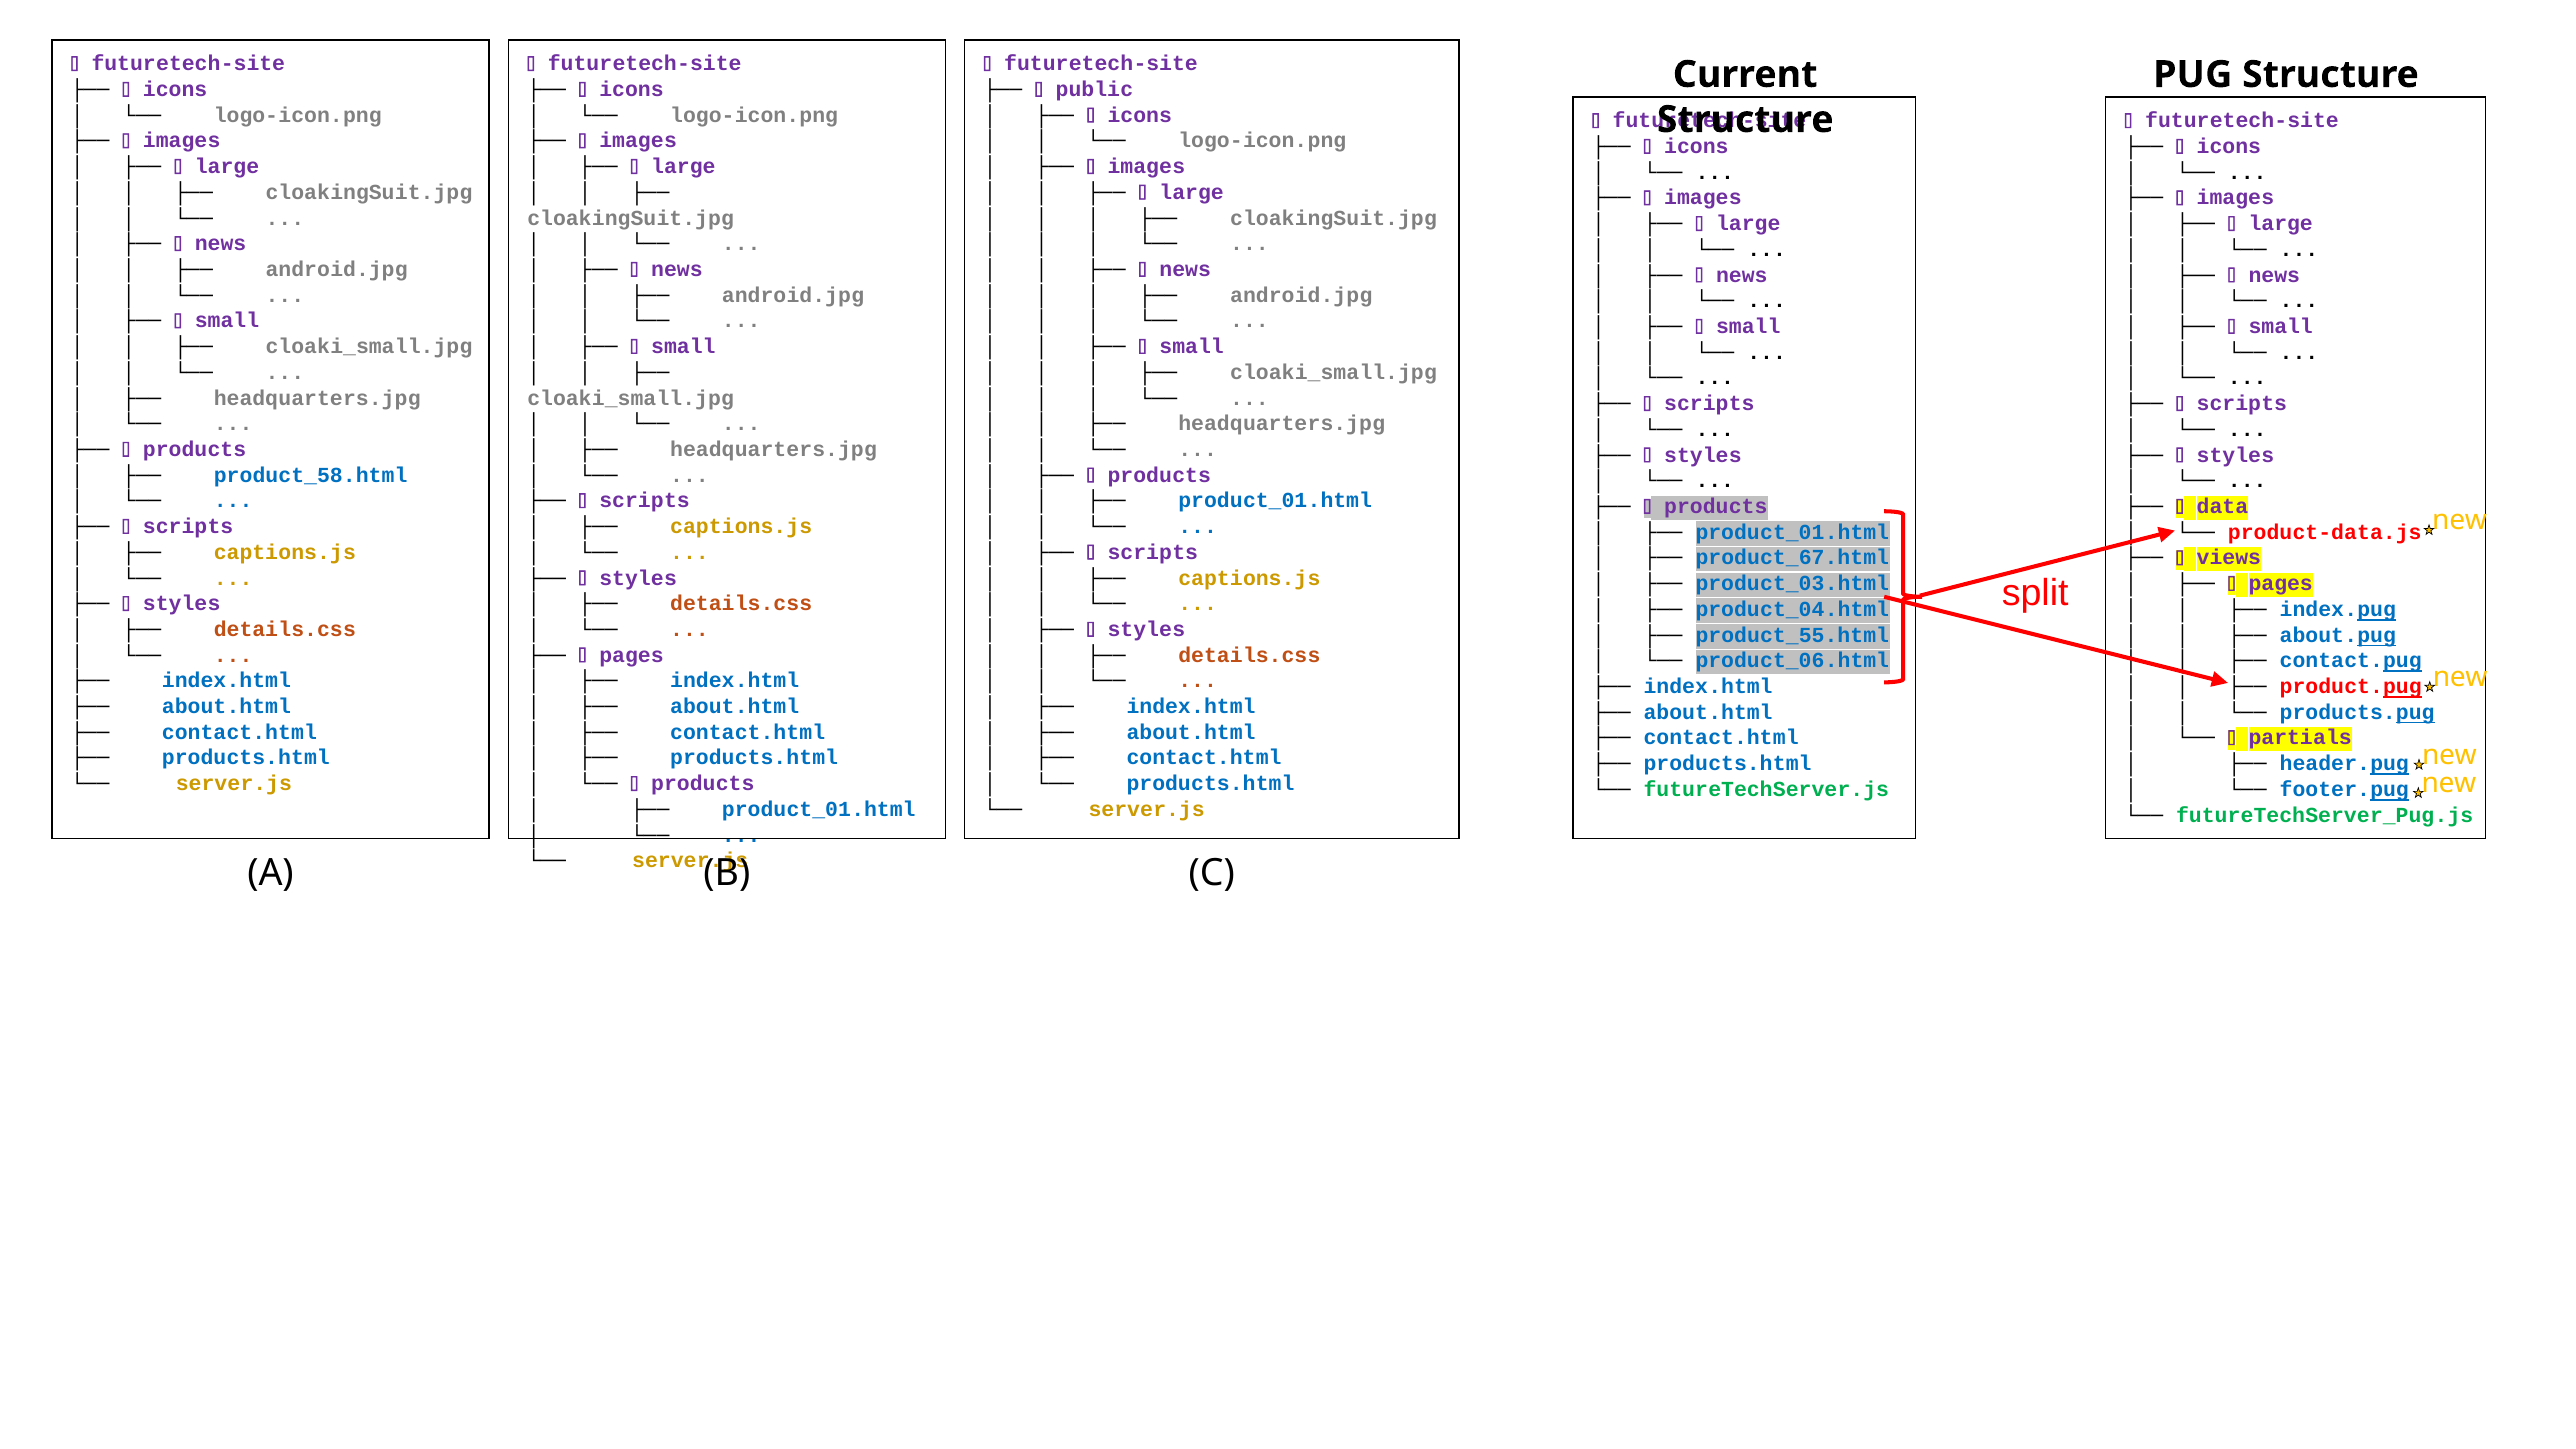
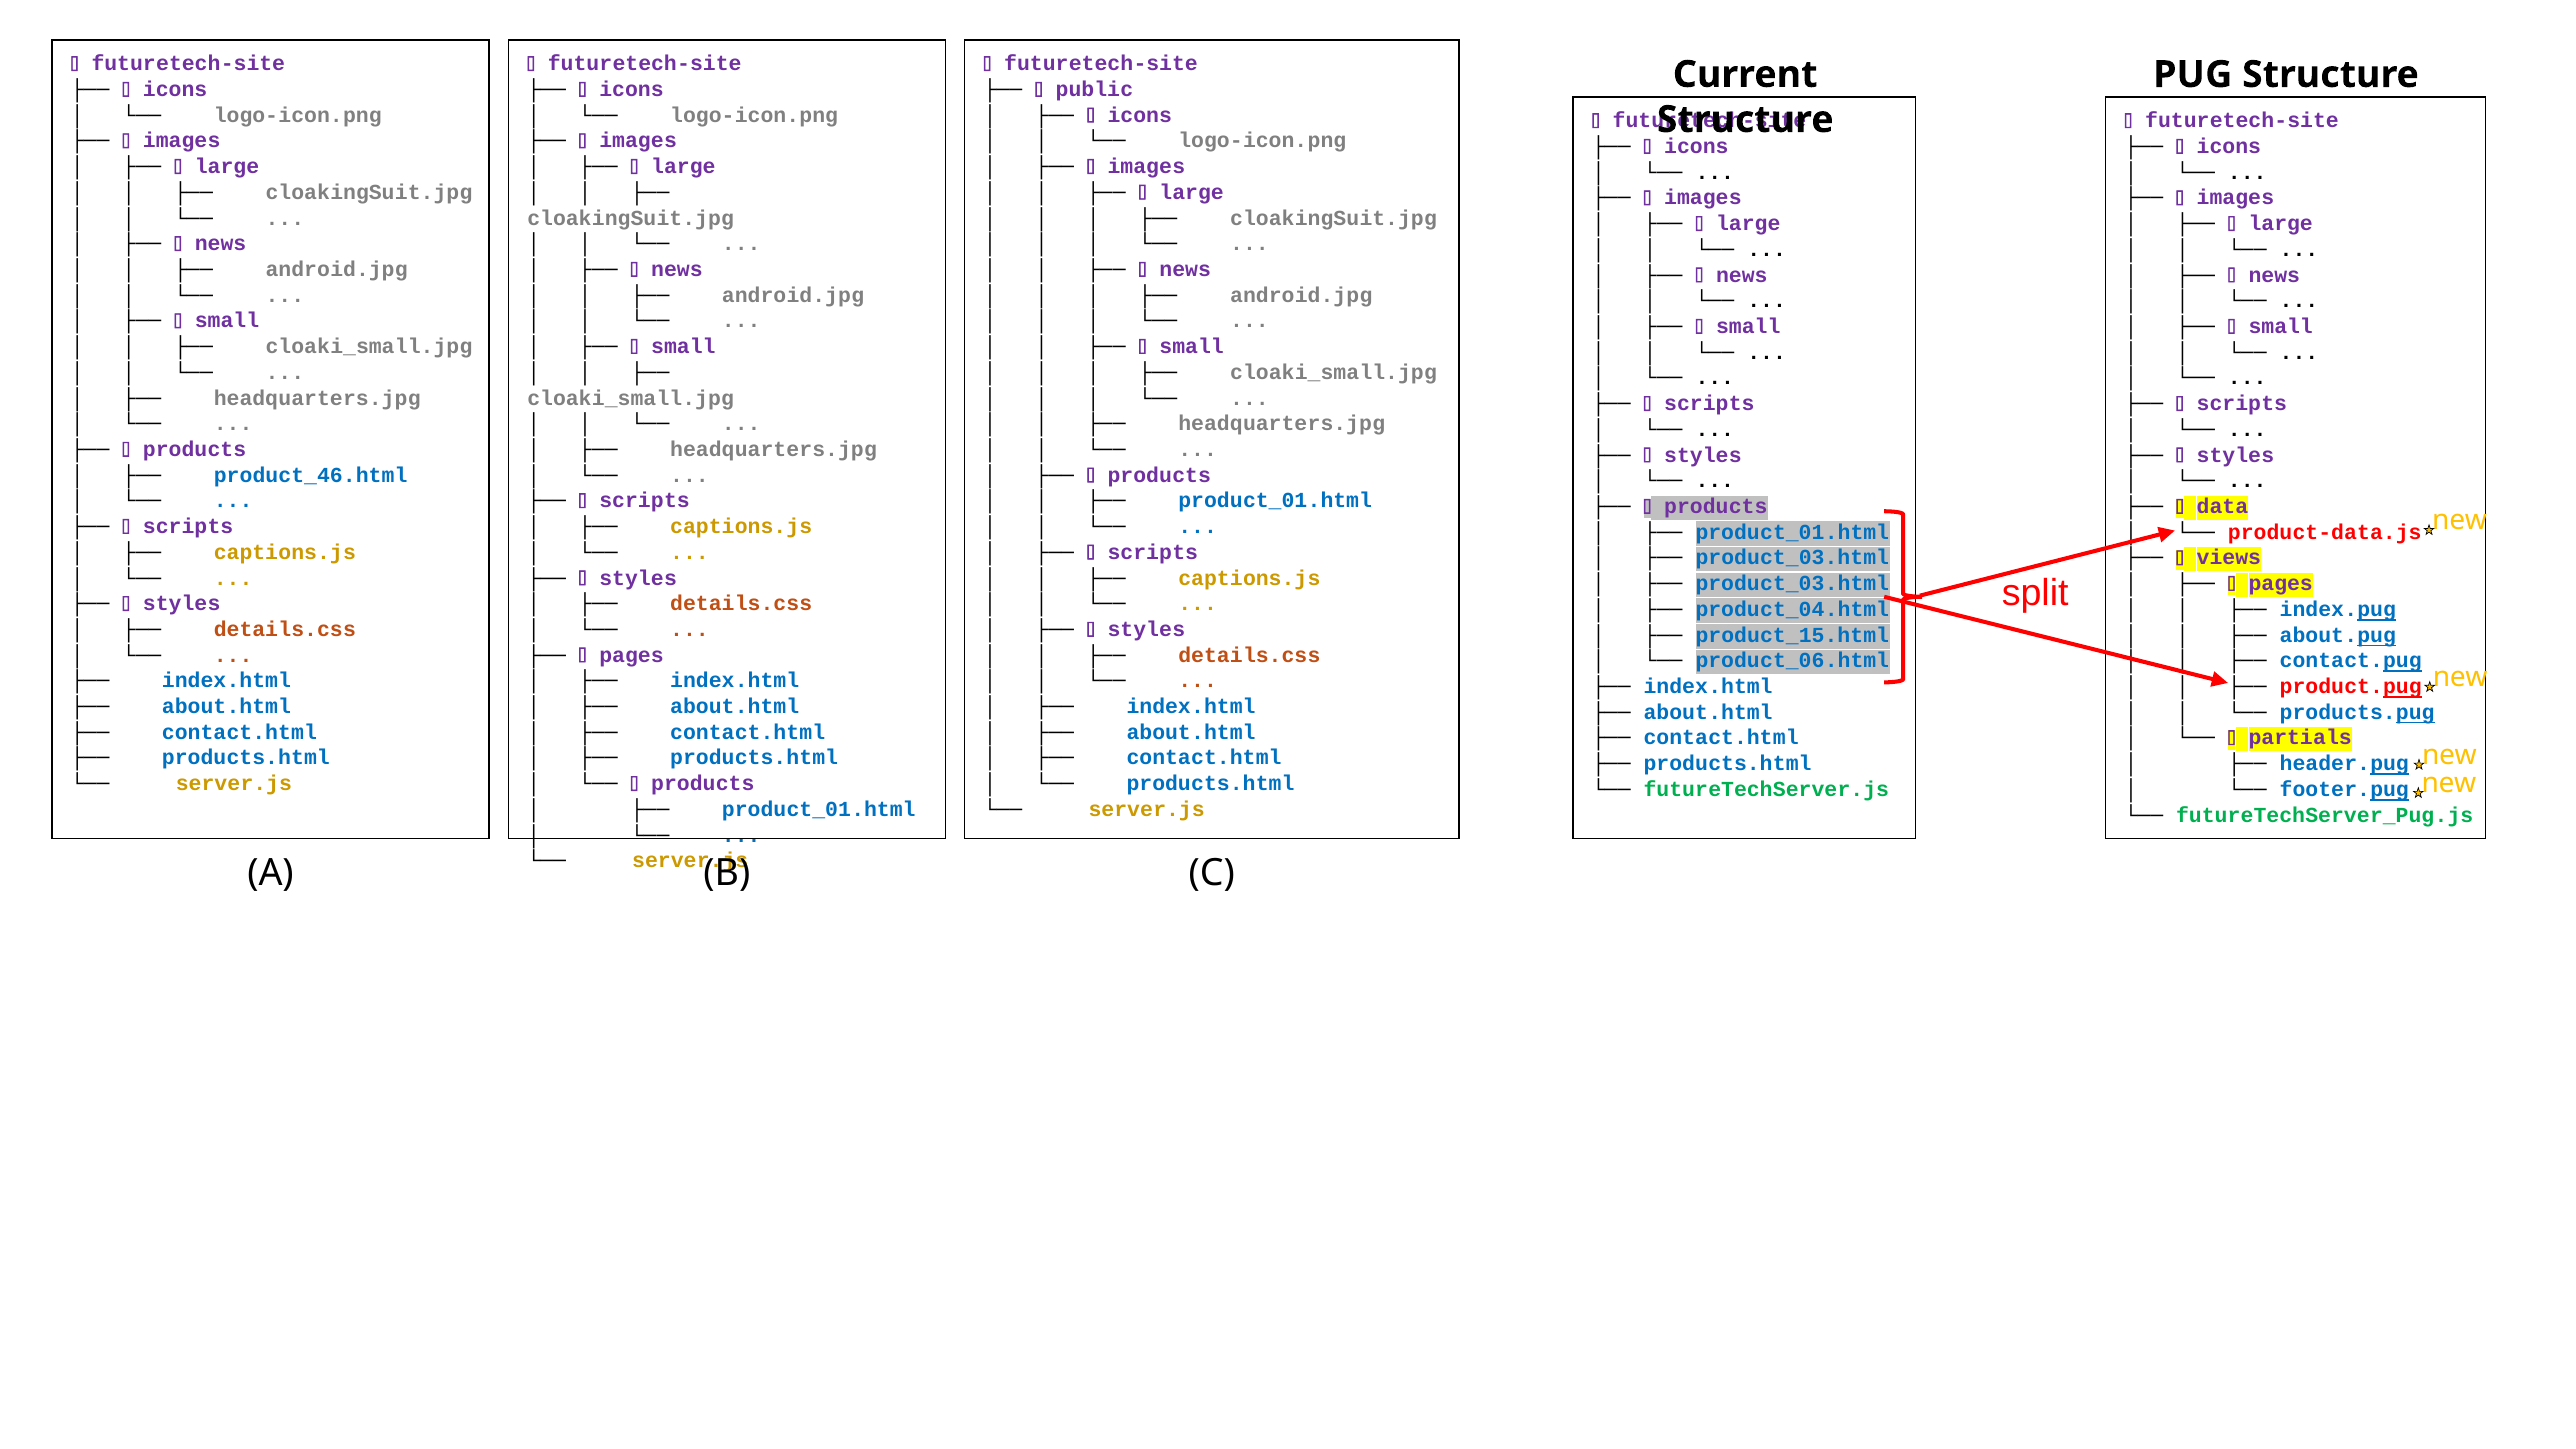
product_58.html: product_58.html -> product_46.html
product_67.html at (1792, 558): product_67.html -> product_03.html
product_55.html: product_55.html -> product_15.html
